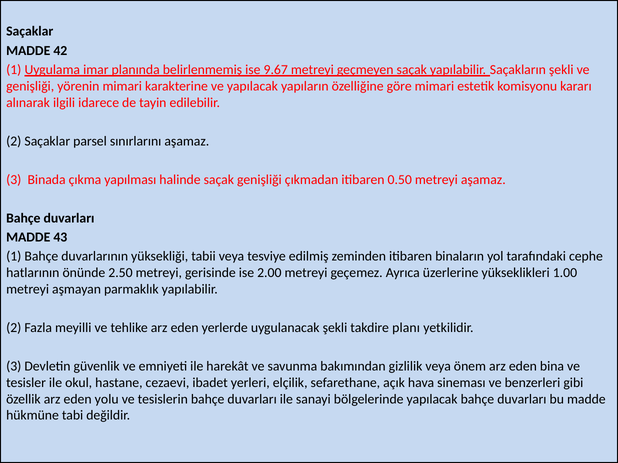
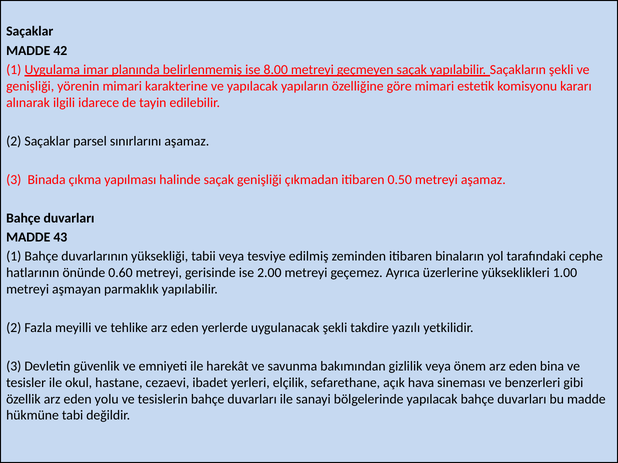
9.67: 9.67 -> 8.00
2.50: 2.50 -> 0.60
planı: planı -> yazılı
